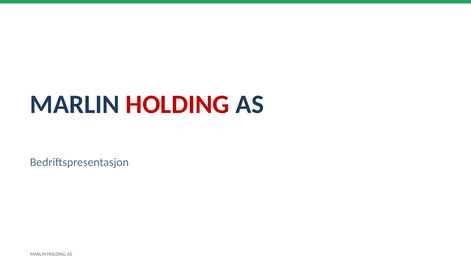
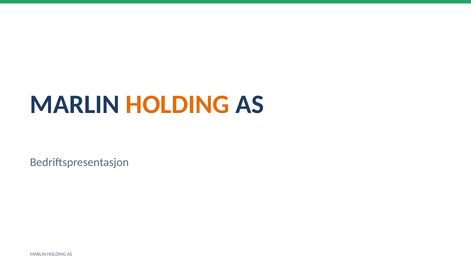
HOLDING at (178, 104) colour: red -> orange
